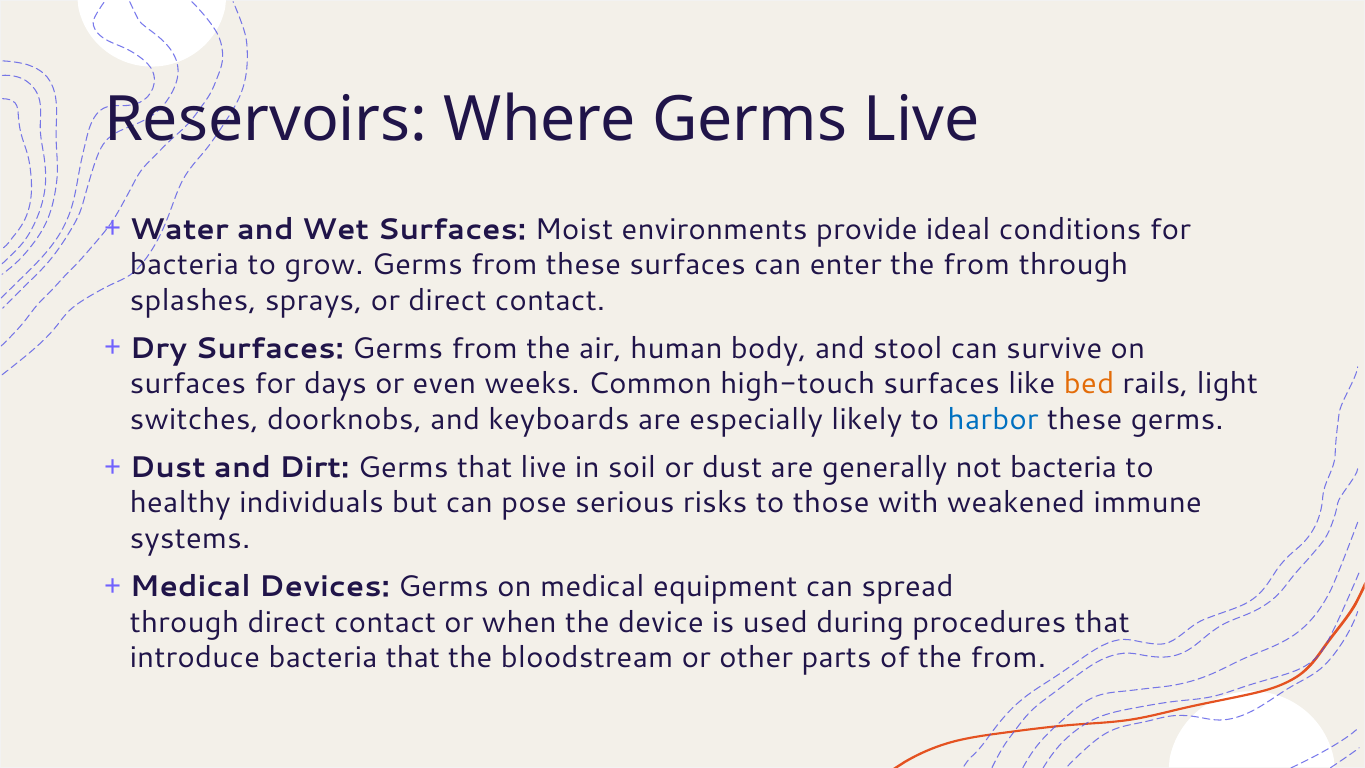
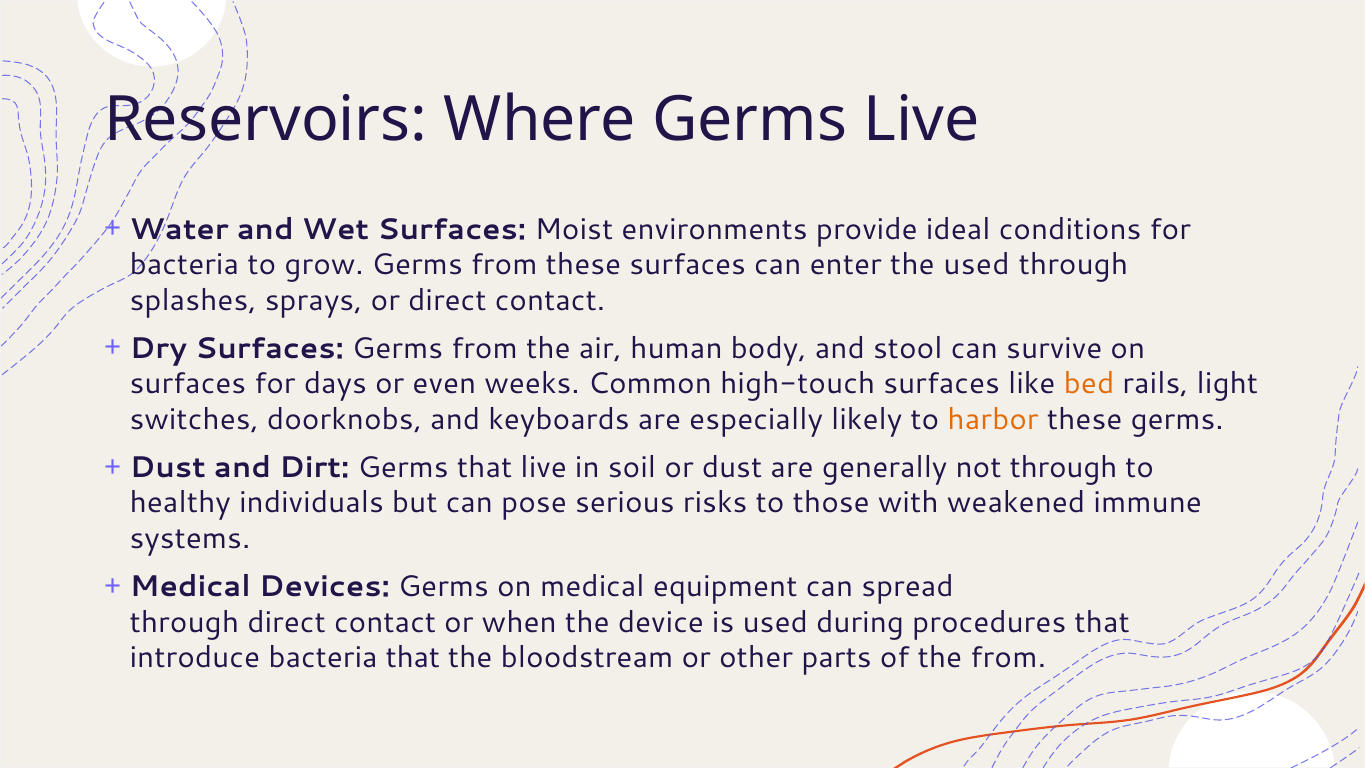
enter the from: from -> used
harbor colour: blue -> orange
not bacteria: bacteria -> through
